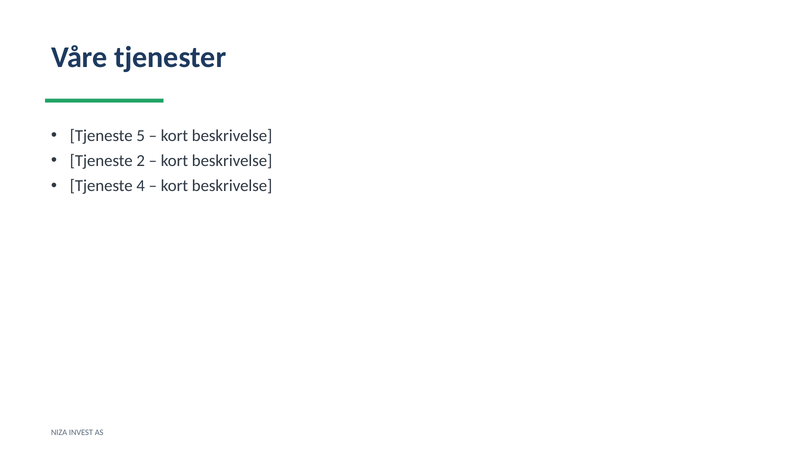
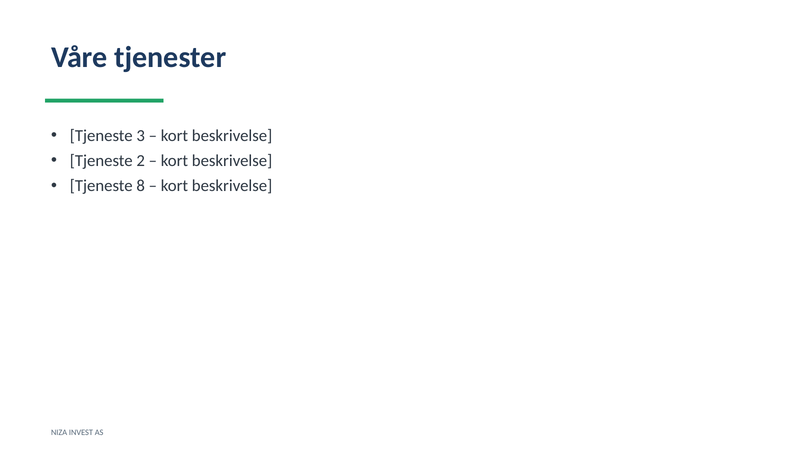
5: 5 -> 3
4: 4 -> 8
